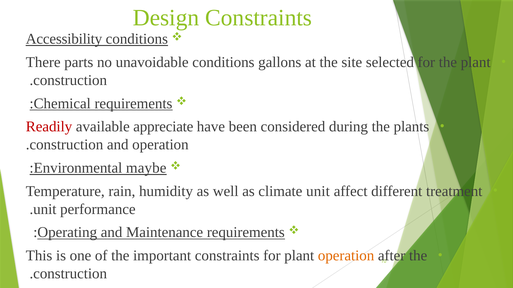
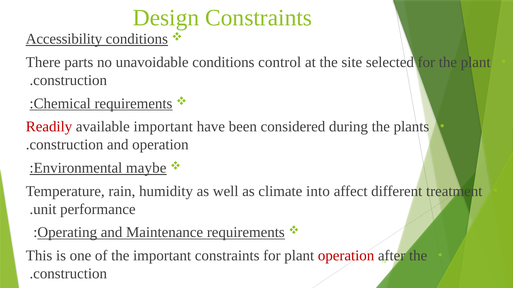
gallons: gallons -> control
available appreciate: appreciate -> important
climate unit: unit -> into
operation at (346, 256) colour: orange -> red
